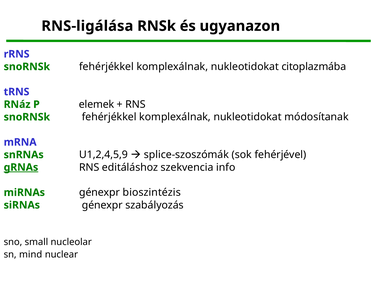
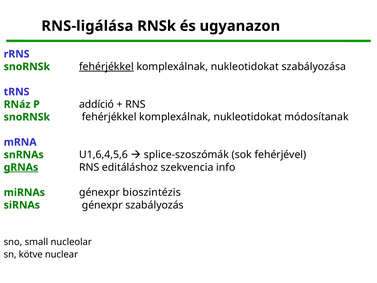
fehérjékkel at (106, 67) underline: none -> present
citoplazmába: citoplazmába -> szabályozása
elemek: elemek -> addíció
U1,2,4,5,9: U1,2,4,5,9 -> U1,6,4,5,6
mind: mind -> kötve
